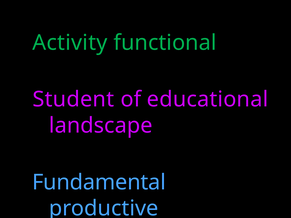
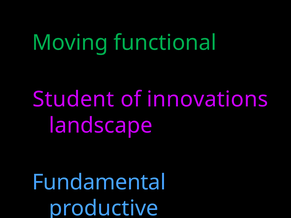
Activity: Activity -> Moving
educational: educational -> innovations
